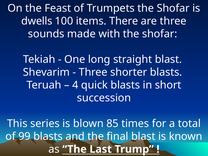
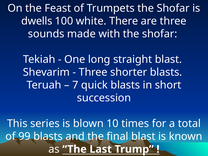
items: items -> white
4: 4 -> 7
85: 85 -> 10
